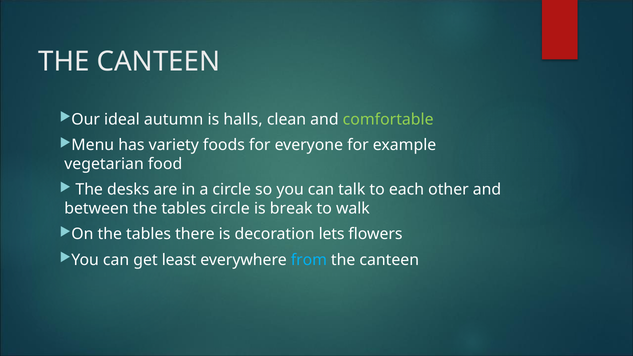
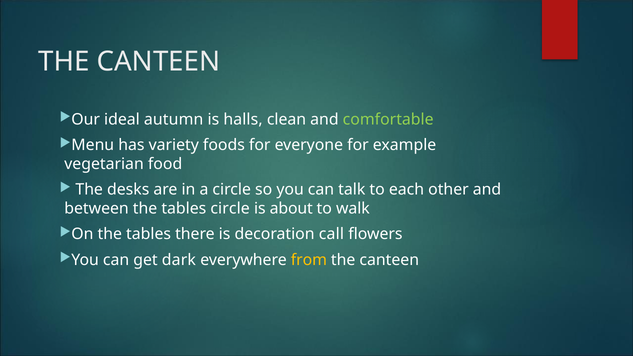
break: break -> about
lets: lets -> call
least: least -> dark
from colour: light blue -> yellow
